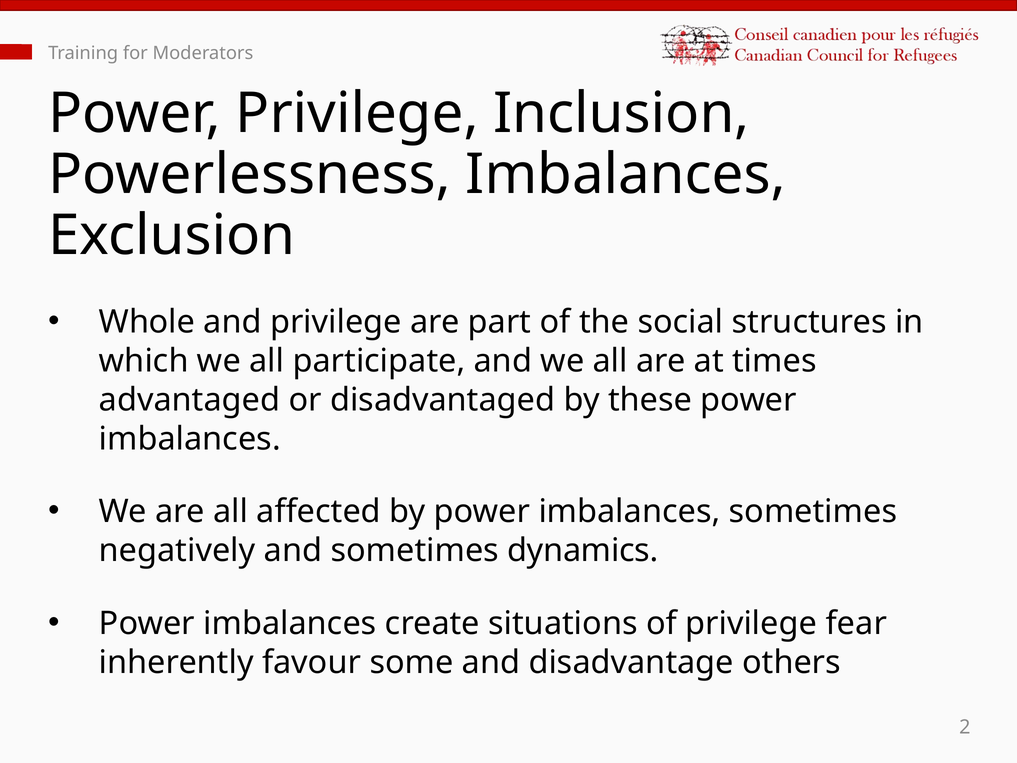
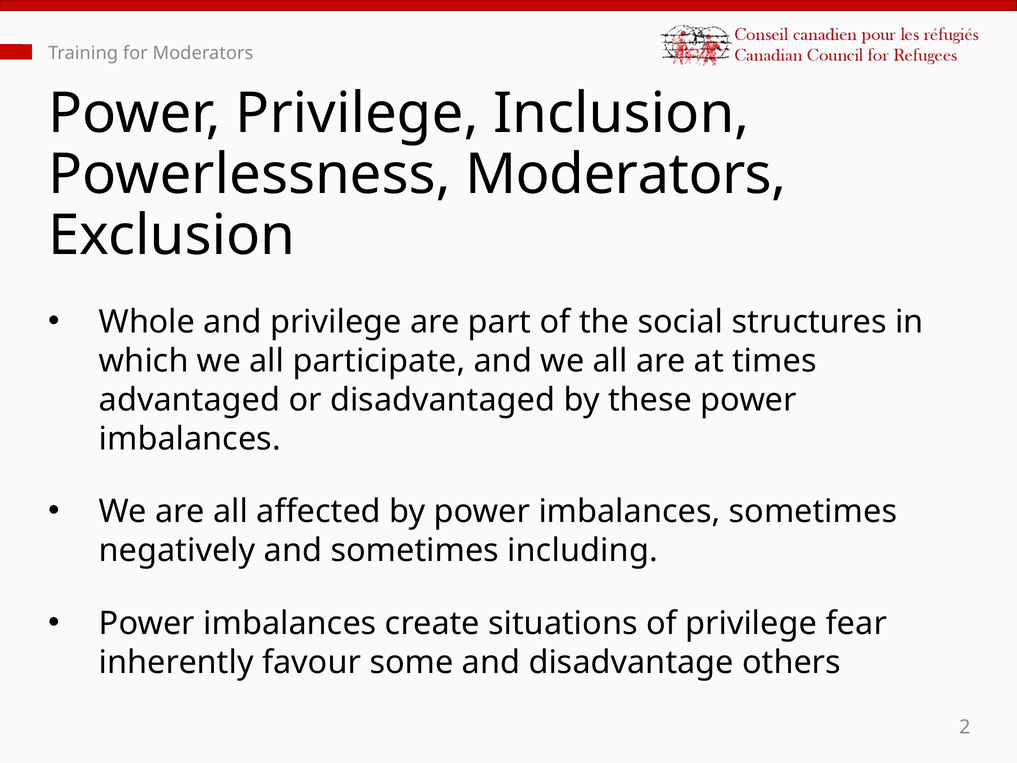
Powerlessness Imbalances: Imbalances -> Moderators
dynamics: dynamics -> including
